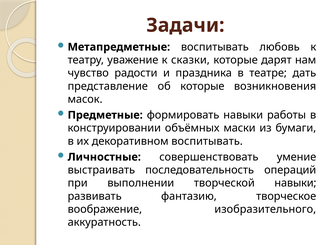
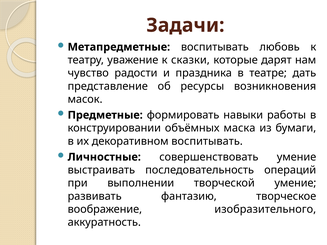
об которые: которые -> ресурсы
маски: маски -> маска
творческой навыки: навыки -> умение
